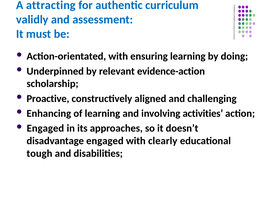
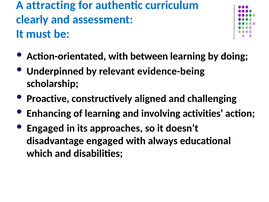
validly: validly -> clearly
ensuring: ensuring -> between
evidence-action: evidence-action -> evidence-being
clearly: clearly -> always
tough: tough -> which
